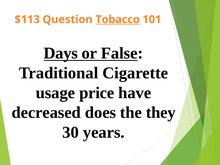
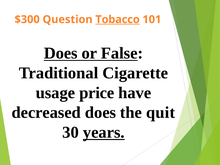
$113: $113 -> $300
Days at (61, 53): Days -> Does
they: they -> quit
years underline: none -> present
